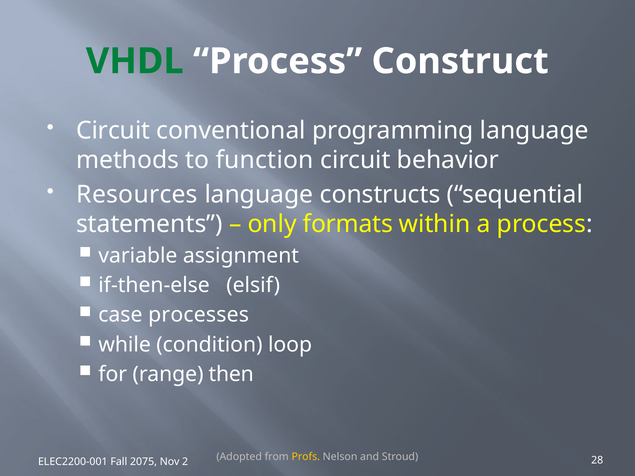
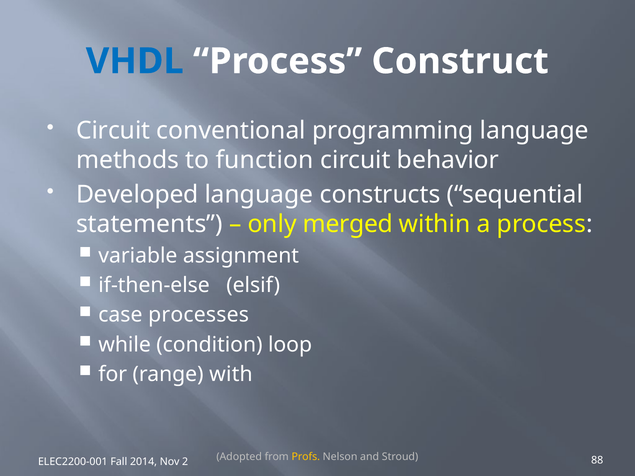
VHDL colour: green -> blue
Resources: Resources -> Developed
formats: formats -> merged
then: then -> with
2075: 2075 -> 2014
28: 28 -> 88
